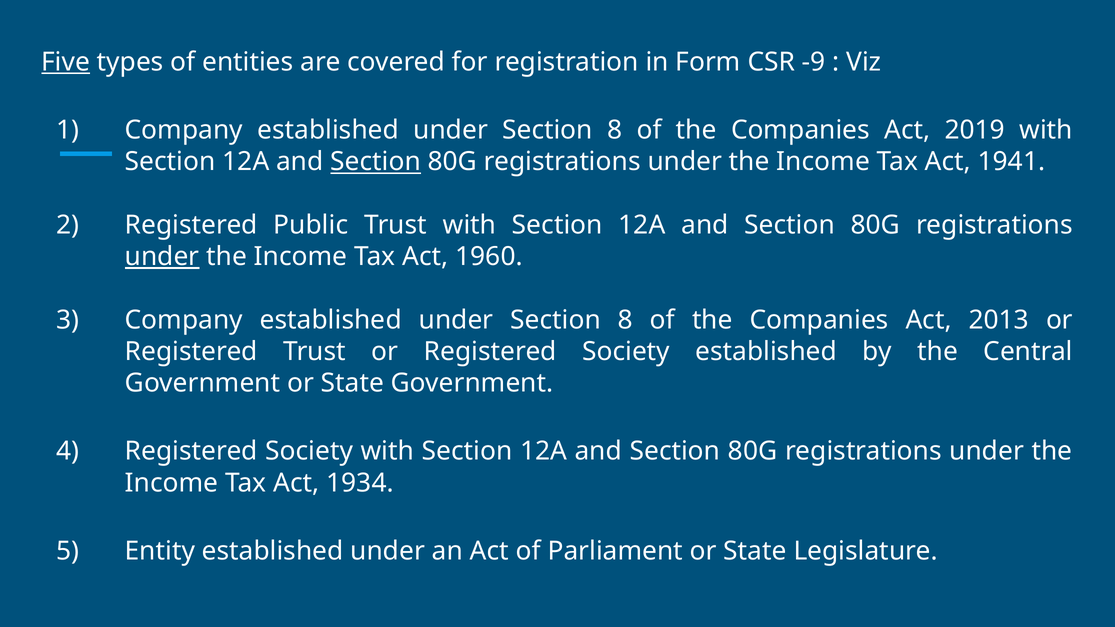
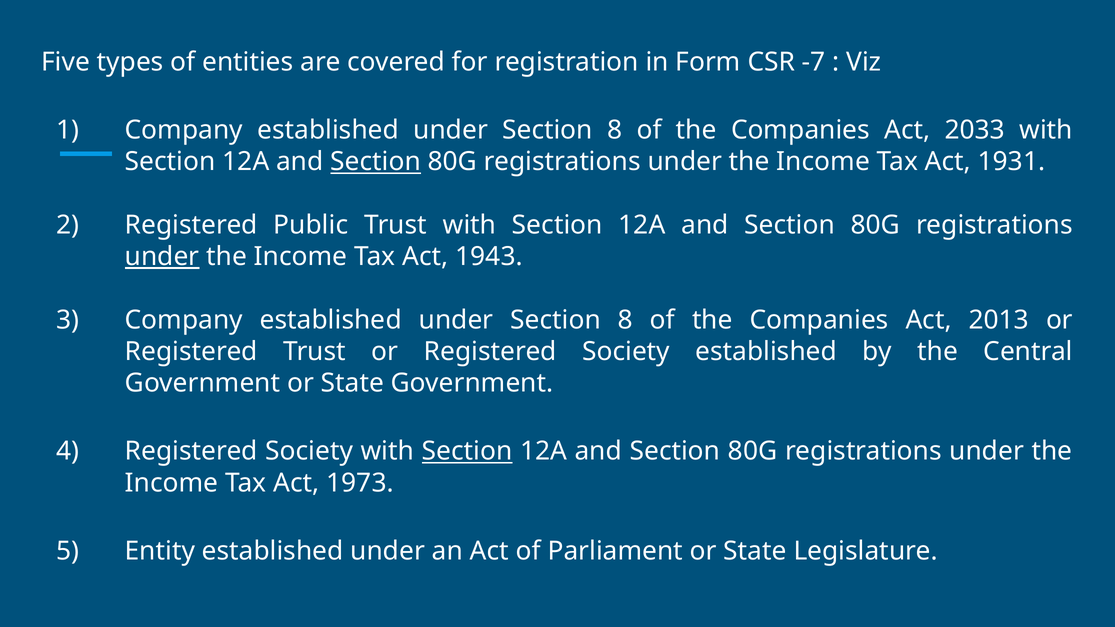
Five underline: present -> none
-9: -9 -> -7
2019: 2019 -> 2033
1941: 1941 -> 1931
1960: 1960 -> 1943
Section at (467, 451) underline: none -> present
1934: 1934 -> 1973
